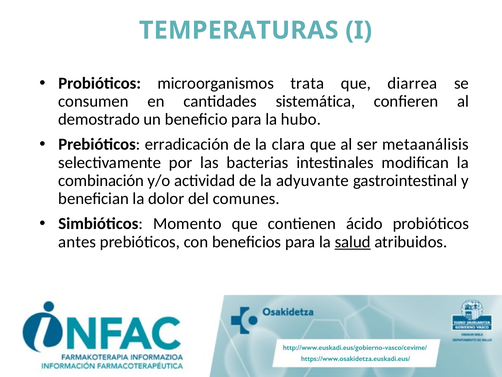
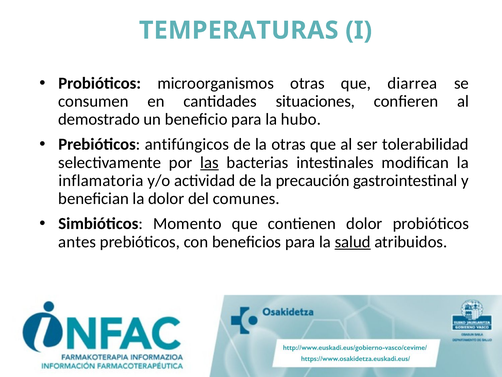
microorganismos trata: trata -> otras
sistemática: sistemática -> situaciones
erradicación: erradicación -> antifúngicos
la clara: clara -> otras
metaanálisis: metaanálisis -> tolerabilidad
las underline: none -> present
combinación: combinación -> inflamatoria
adyuvante: adyuvante -> precaución
contienen ácido: ácido -> dolor
